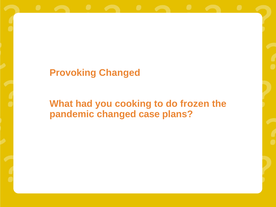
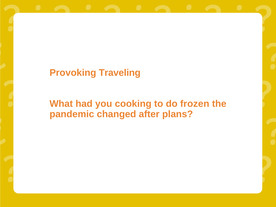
Provoking Changed: Changed -> Traveling
case: case -> after
